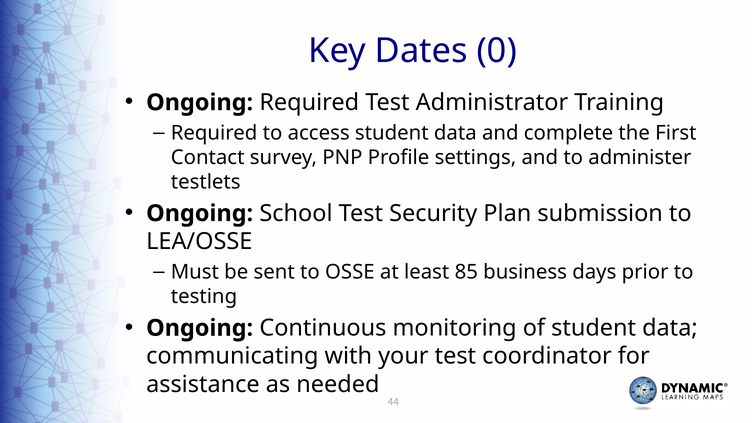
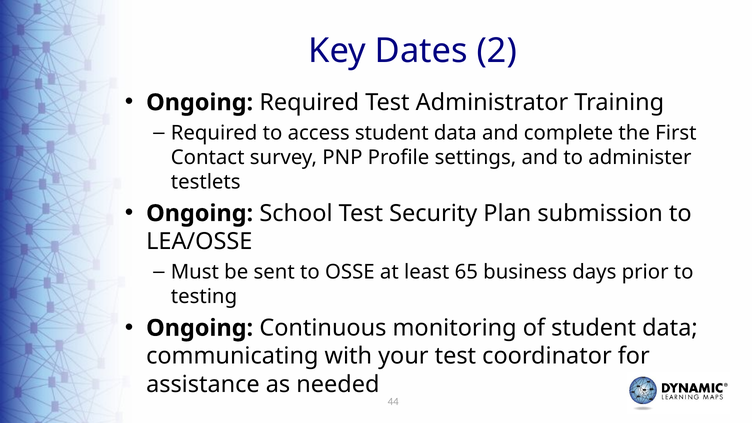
0: 0 -> 2
85: 85 -> 65
